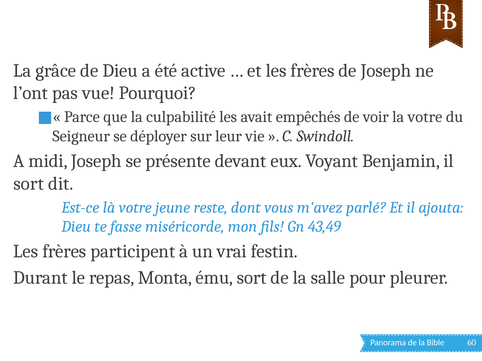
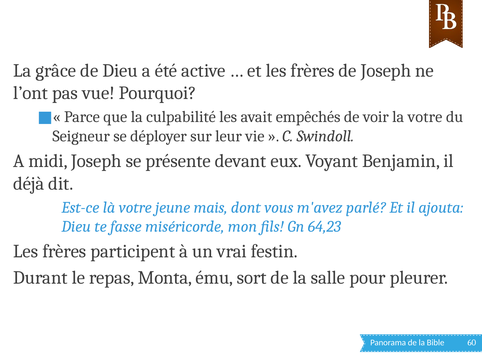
sort at (29, 184): sort -> déjà
reste: reste -> mais
43,49: 43,49 -> 64,23
